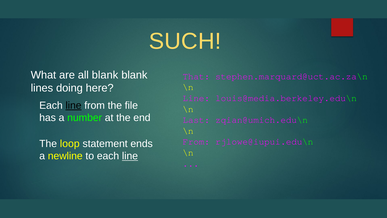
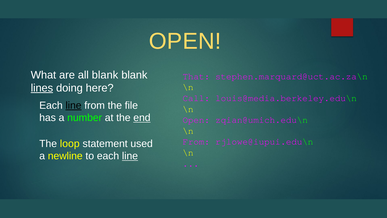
SUCH at (185, 41): SUCH -> OPEN
lines underline: none -> present
Line at (196, 98): Line -> Call
end underline: none -> present
Last at (196, 120): Last -> Open
ends: ends -> used
